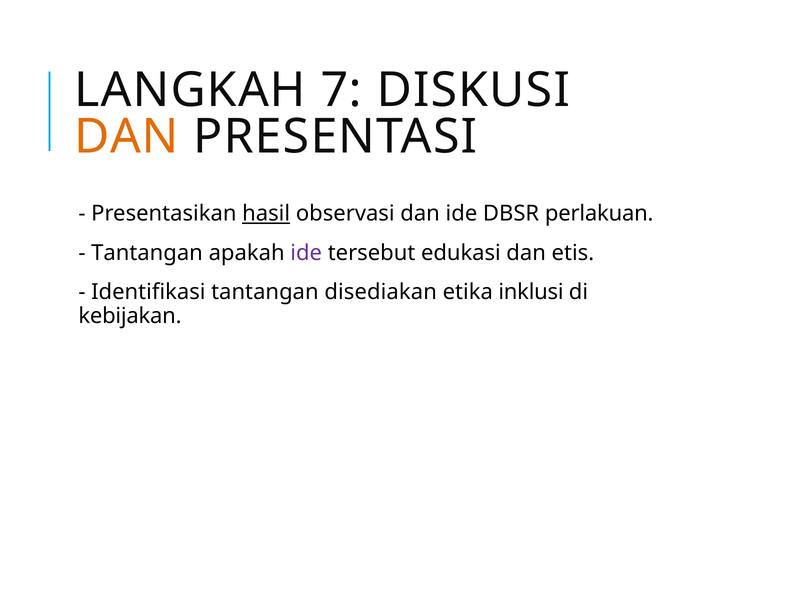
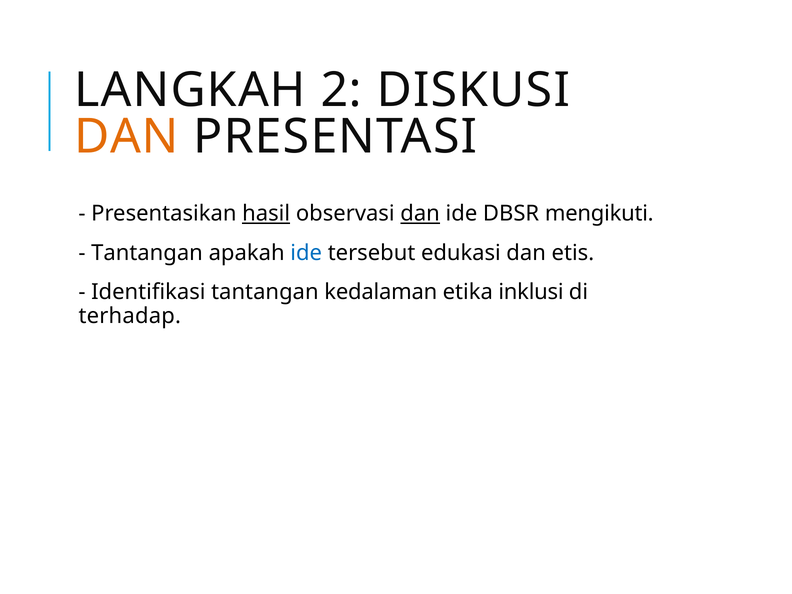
7: 7 -> 2
dan at (420, 214) underline: none -> present
perlakuan: perlakuan -> mengikuti
ide at (306, 253) colour: purple -> blue
disediakan: disediakan -> kedalaman
kebijakan: kebijakan -> terhadap
